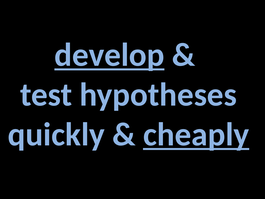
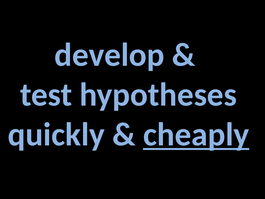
develop underline: present -> none
